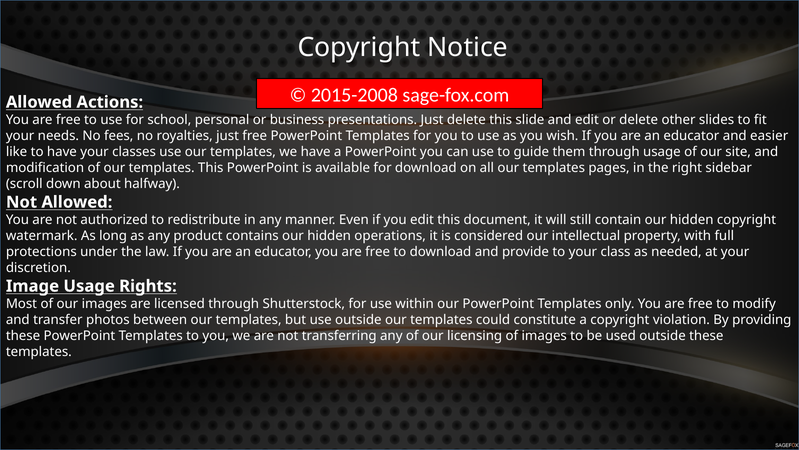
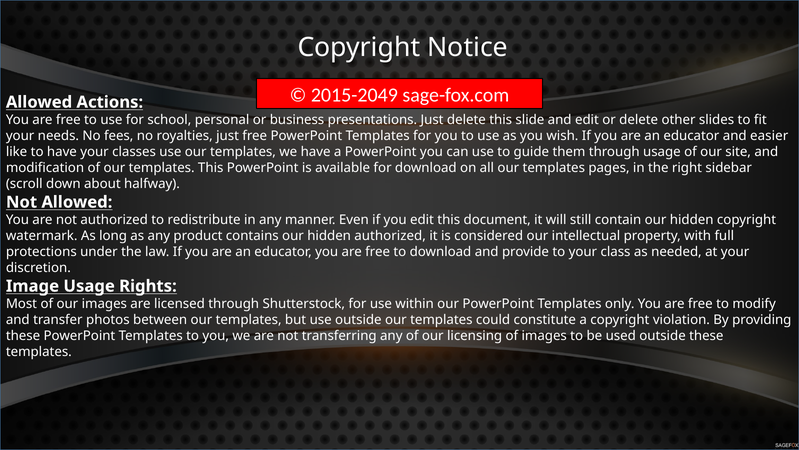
2015-2008: 2015-2008 -> 2015-2049
hidden operations: operations -> authorized
